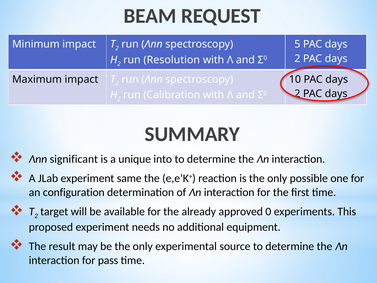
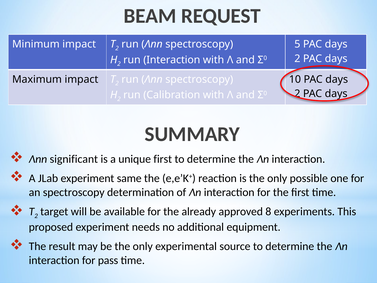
run Resolution: Resolution -> Interaction
unique into: into -> first
an configuration: configuration -> spectroscopy
0: 0 -> 8
